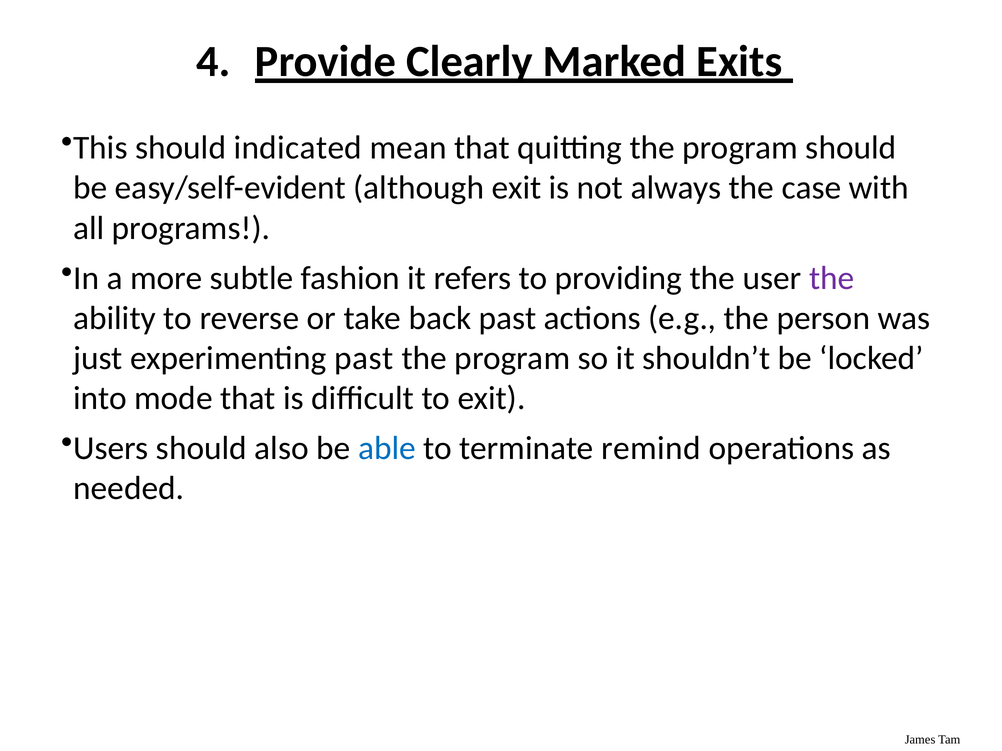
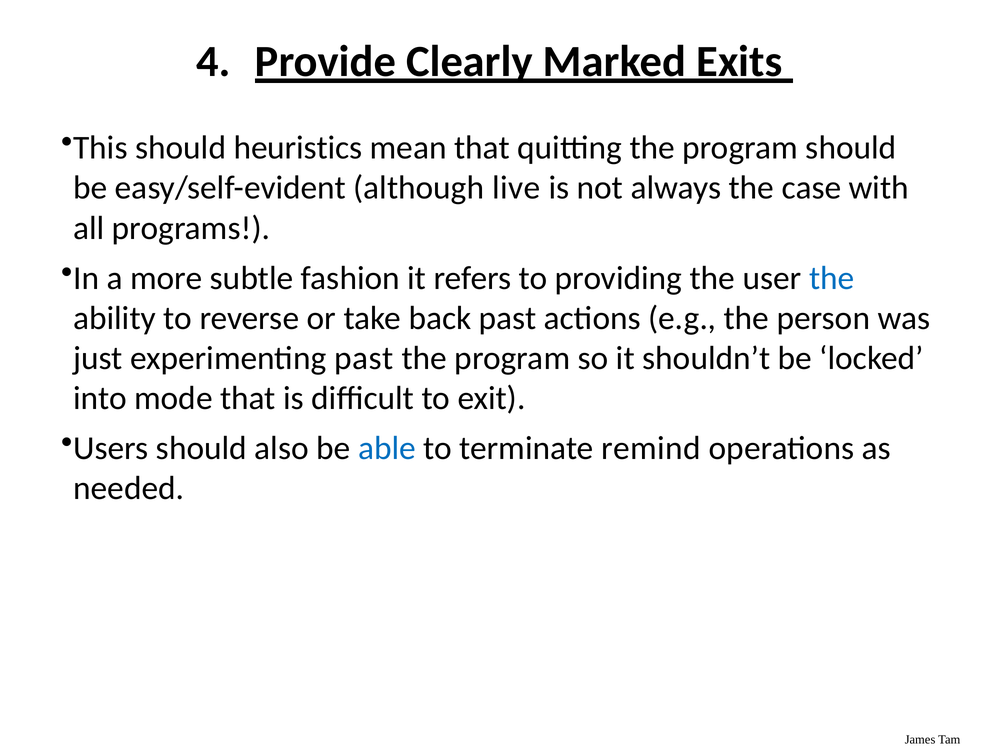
indicated: indicated -> heuristics
although exit: exit -> live
the at (832, 278) colour: purple -> blue
